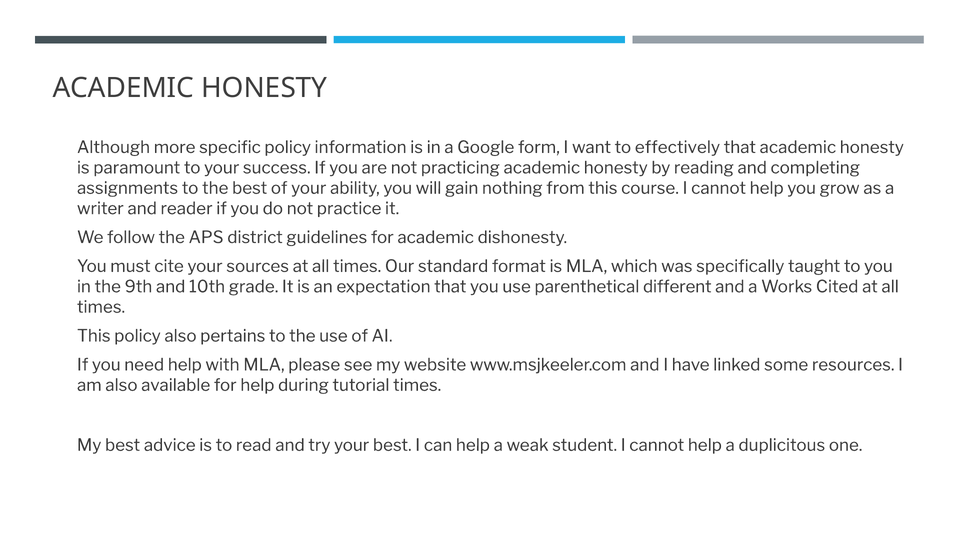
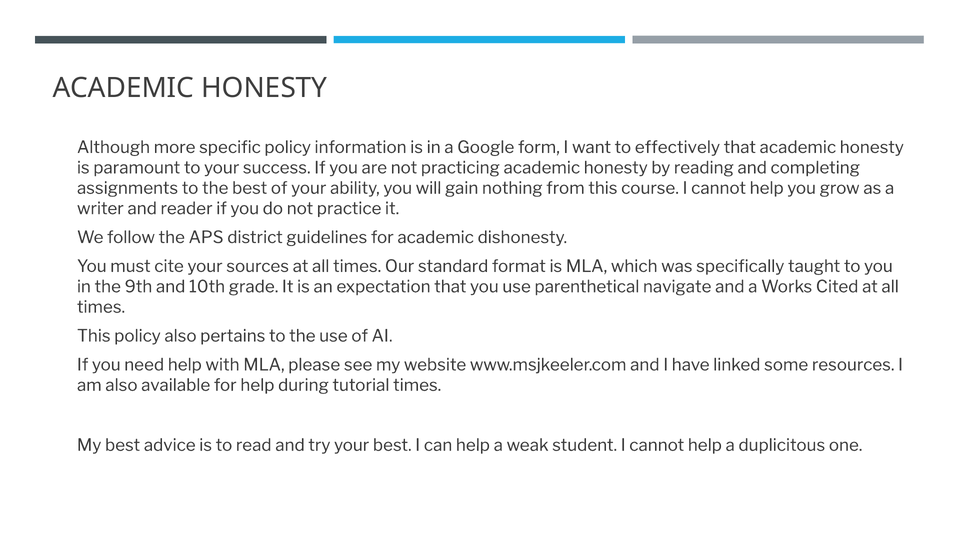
different: different -> navigate
